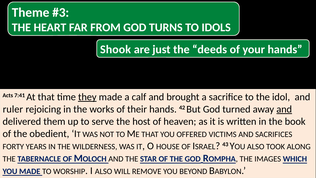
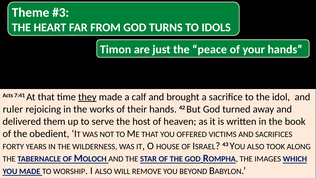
Shook: Shook -> Timon
deeds: deeds -> peace
and at (284, 109) underline: present -> none
